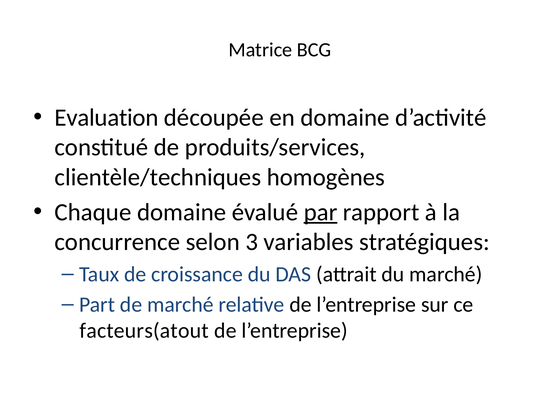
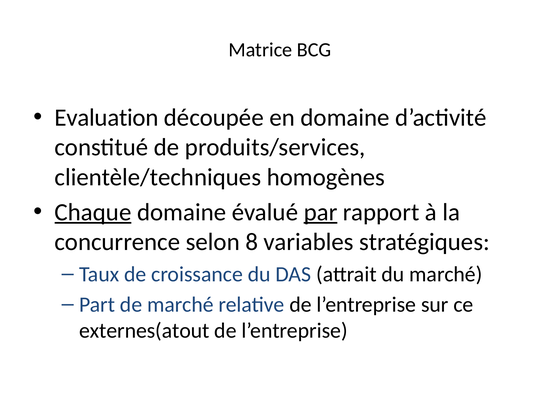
Chaque underline: none -> present
3: 3 -> 8
facteurs(atout: facteurs(atout -> externes(atout
